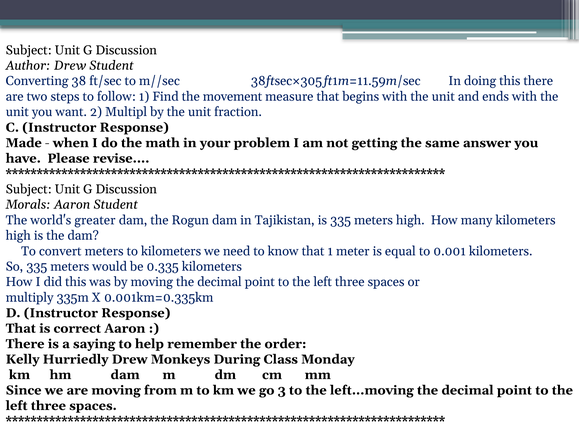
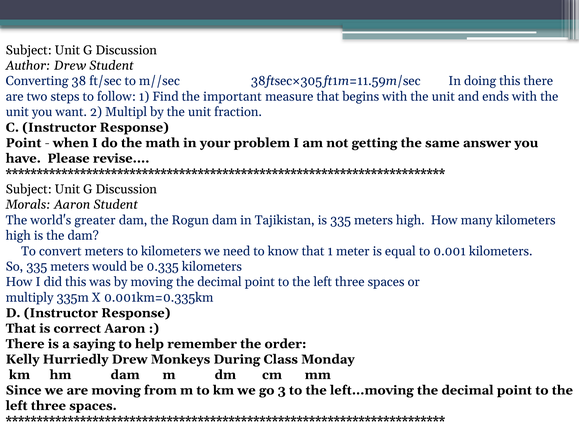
movement: movement -> important
Made at (24, 143): Made -> Point
